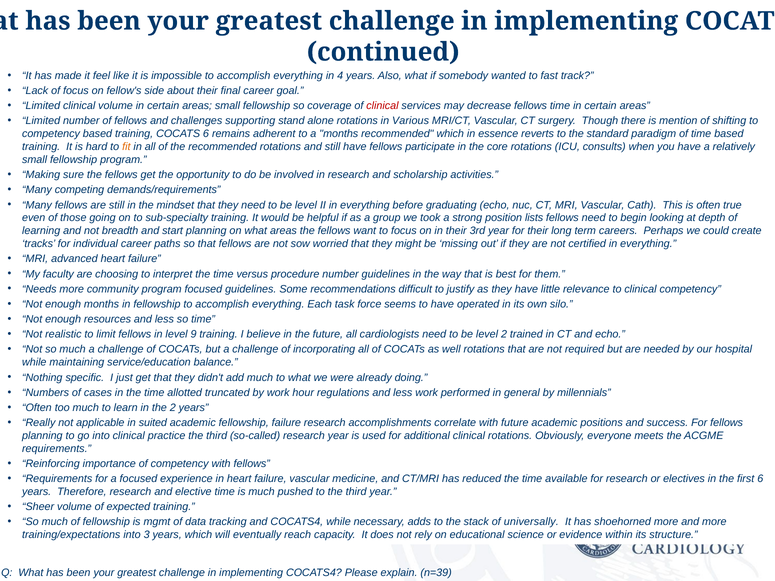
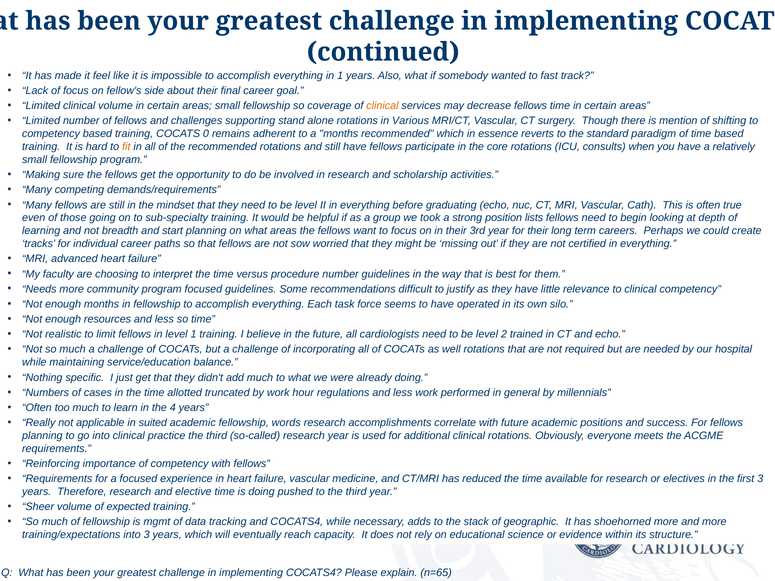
in 4: 4 -> 1
clinical at (382, 106) colour: red -> orange
COCATS 6: 6 -> 0
level 9: 9 -> 1
the 2: 2 -> 4
fellowship failure: failure -> words
first 6: 6 -> 3
is much: much -> doing
universally: universally -> geographic
n=39: n=39 -> n=65
